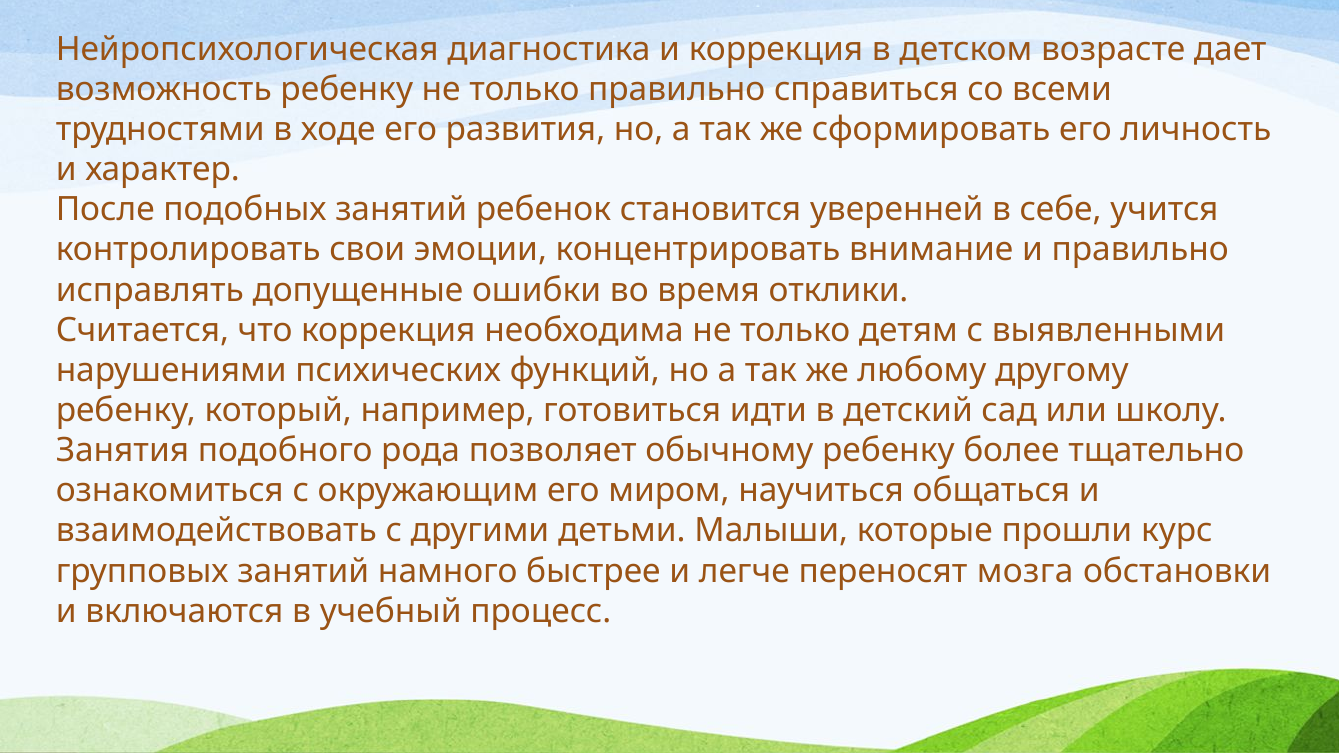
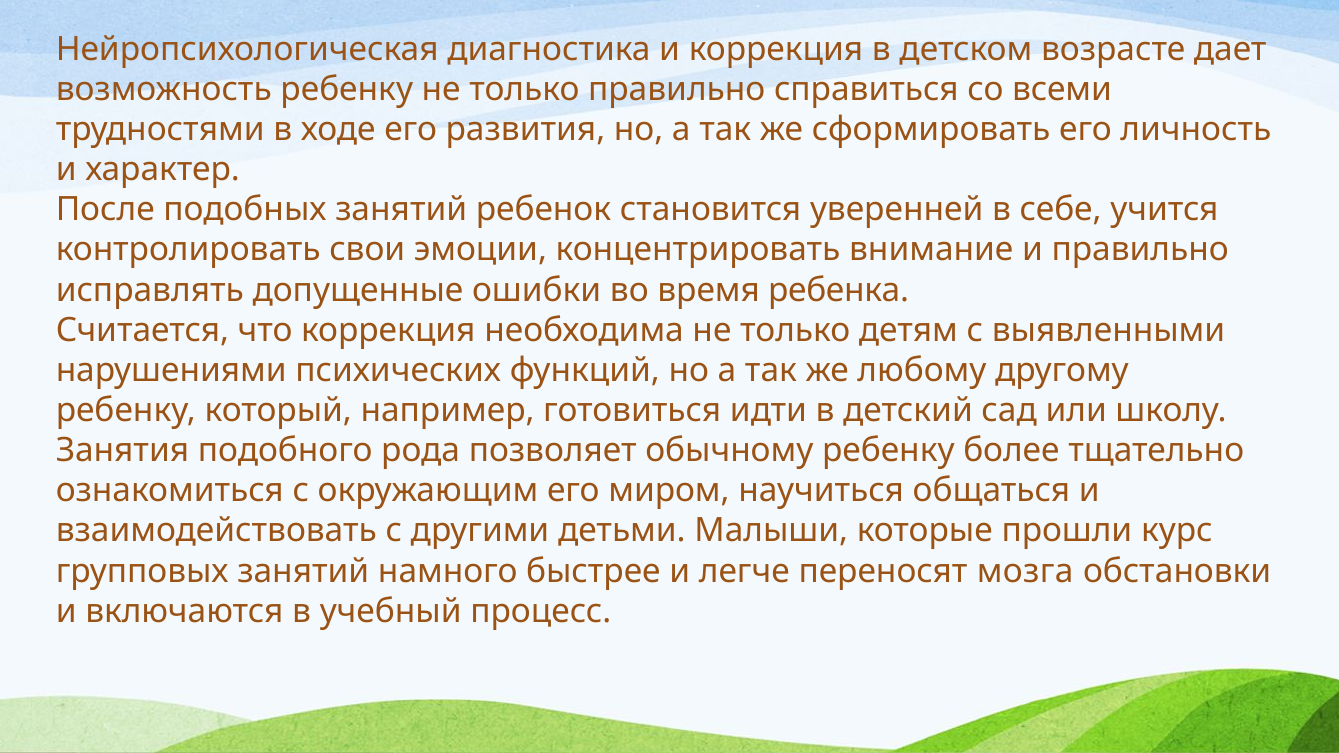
отклики: отклики -> ребенка
